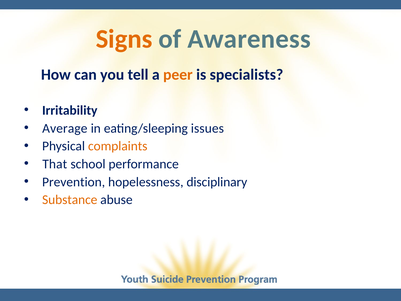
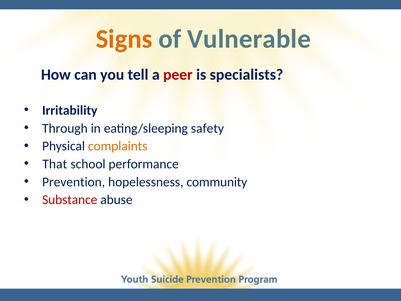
Awareness: Awareness -> Vulnerable
peer colour: orange -> red
Average: Average -> Through
issues: issues -> safety
disciplinary: disciplinary -> community
Substance colour: orange -> red
